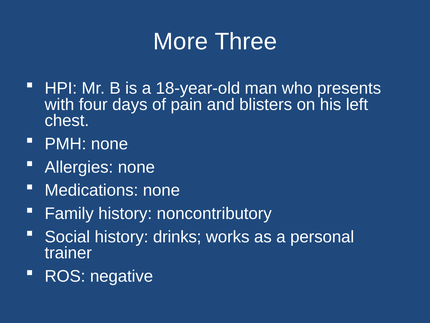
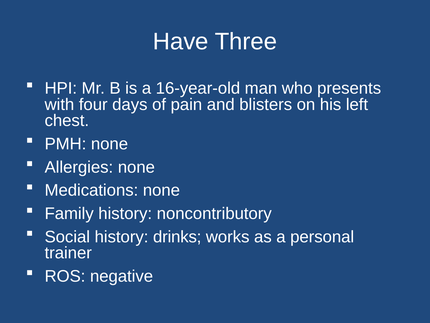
More: More -> Have
18-year-old: 18-year-old -> 16-year-old
